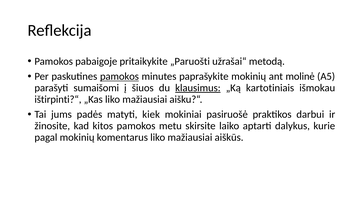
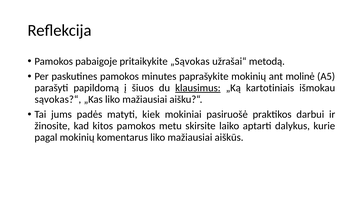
„Paruošti: „Paruošti -> „Sąvokas
pamokos at (119, 77) underline: present -> none
sumaišomi: sumaišomi -> papildomą
ištirpinti?“: ištirpinti?“ -> sąvokas?“
